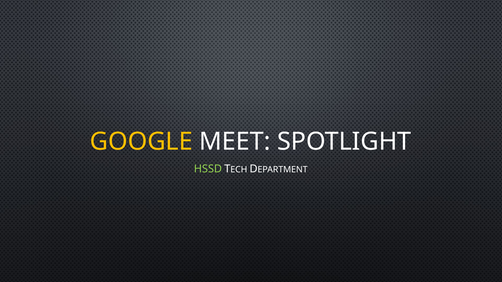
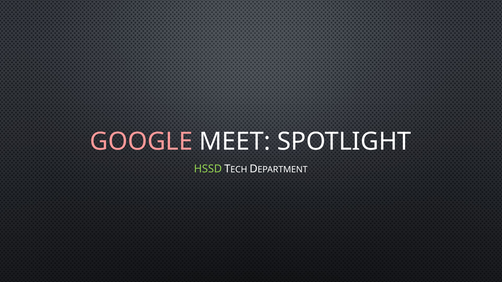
GOOGLE colour: yellow -> pink
